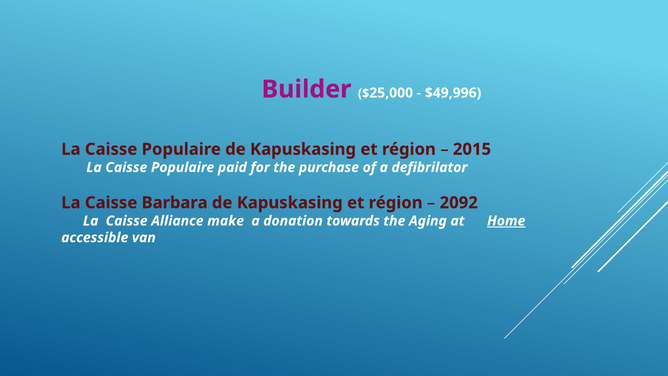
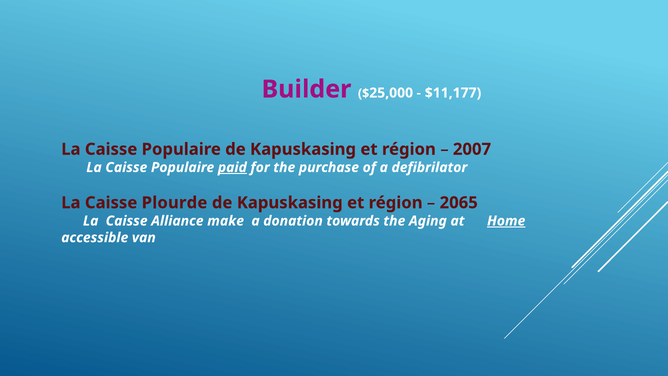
$49,996: $49,996 -> $11,177
2015: 2015 -> 2007
paid underline: none -> present
Barbara: Barbara -> Plourde
2092: 2092 -> 2065
